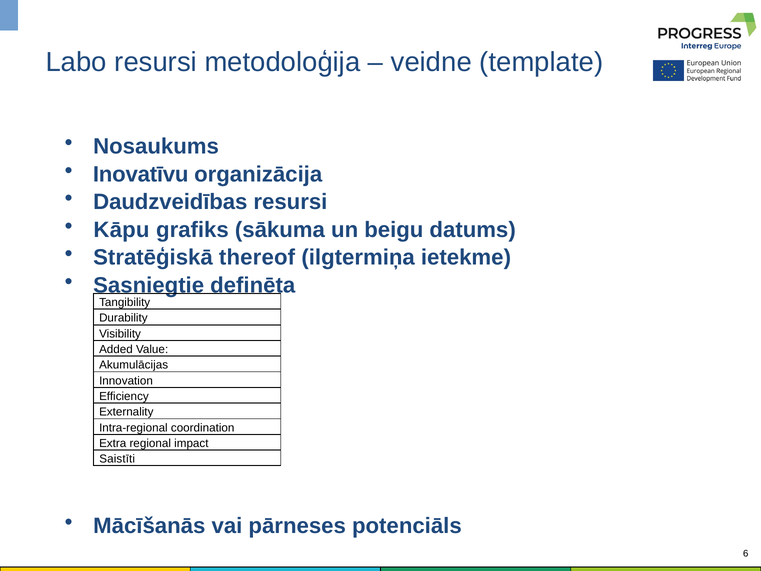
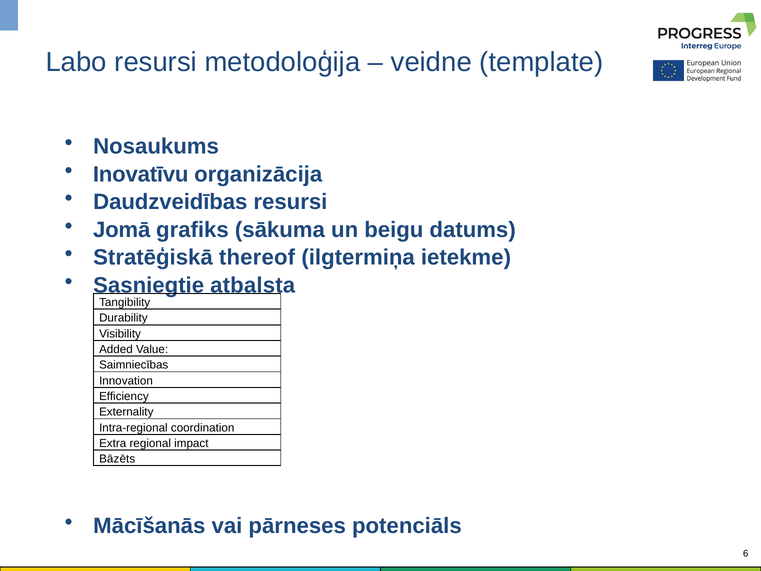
Kāpu: Kāpu -> Jomā
definēta: definēta -> atbalsta
Akumulācijas: Akumulācijas -> Saimniecības
Saistīti: Saistīti -> Bāzēts
